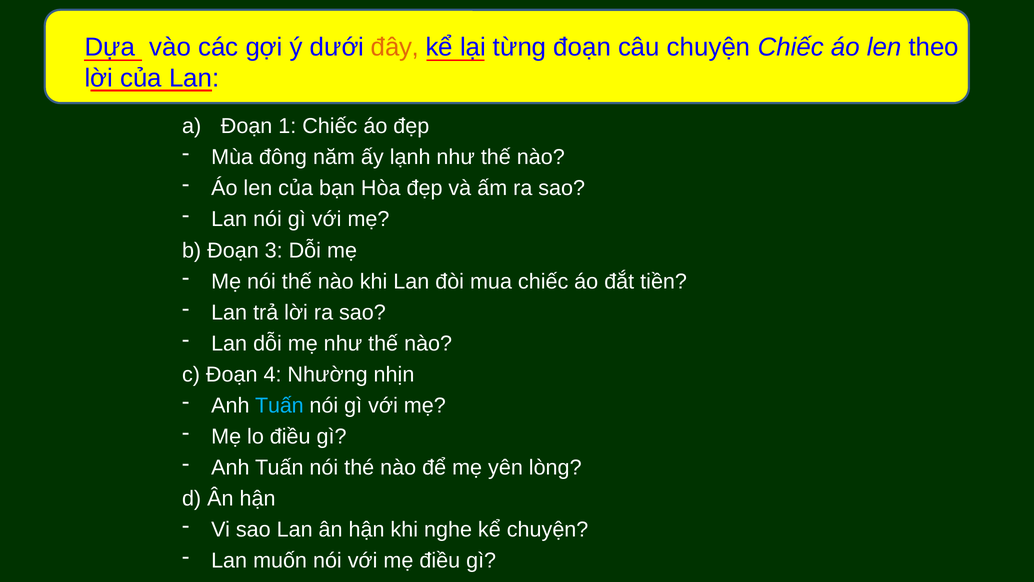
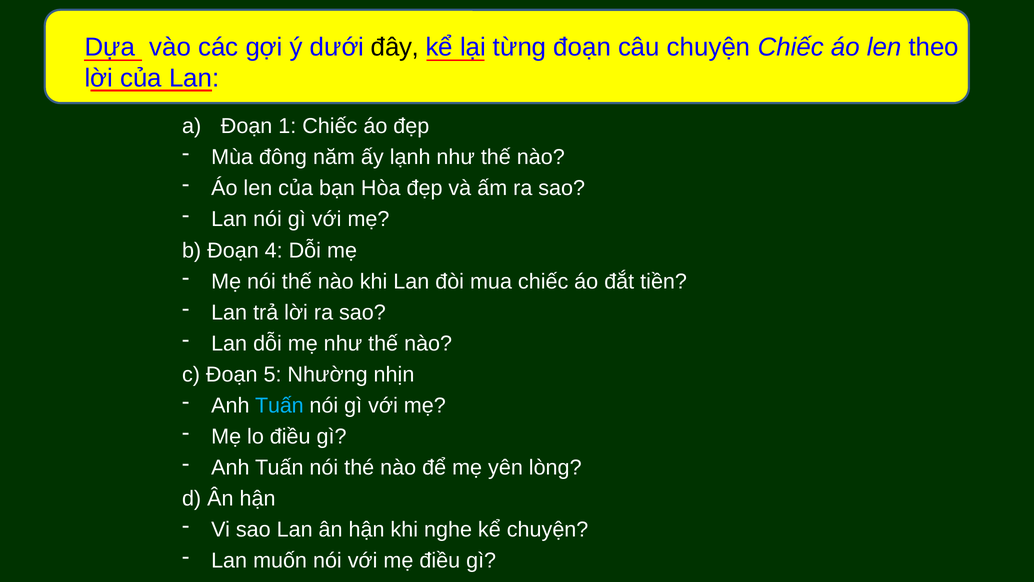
đây colour: orange -> black
3: 3 -> 4
4: 4 -> 5
